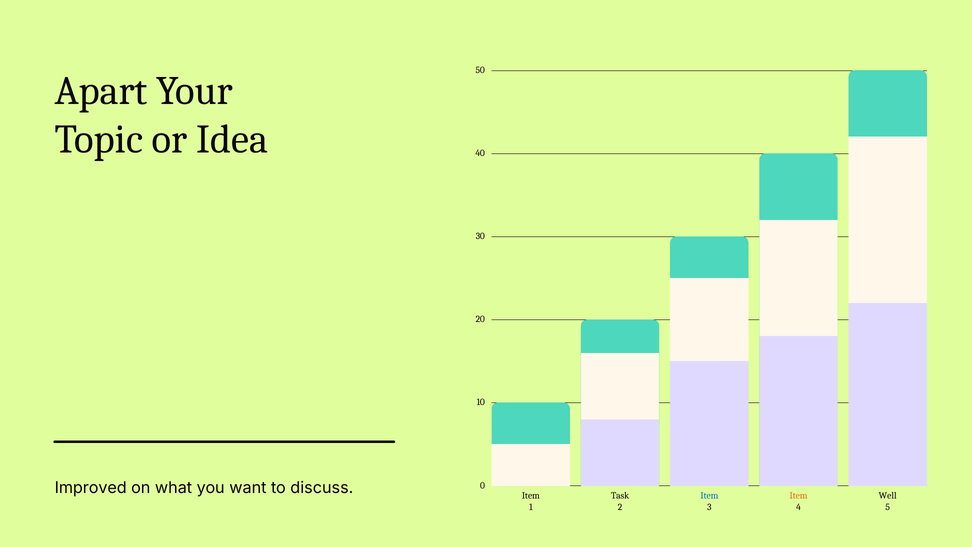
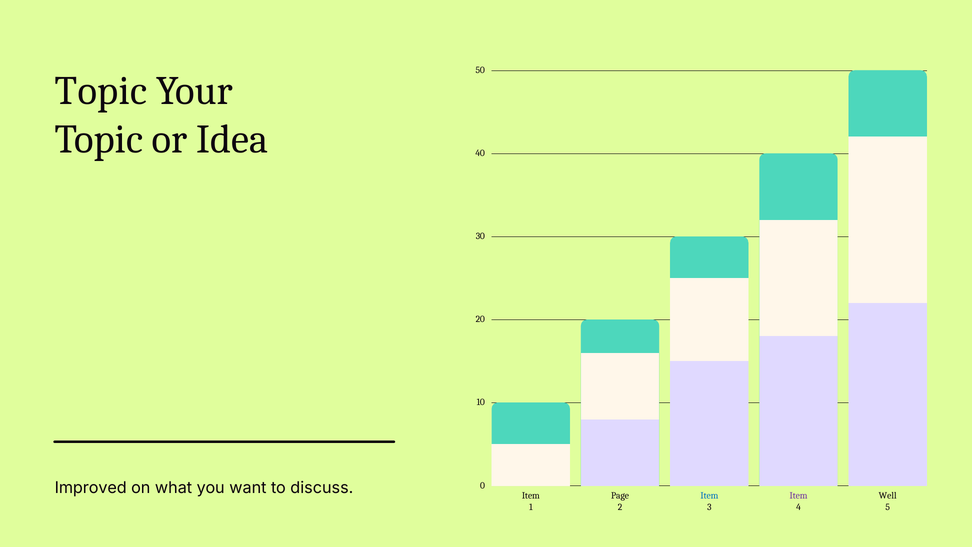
Apart at (101, 91): Apart -> Topic
Task: Task -> Page
Item at (799, 496) colour: orange -> purple
